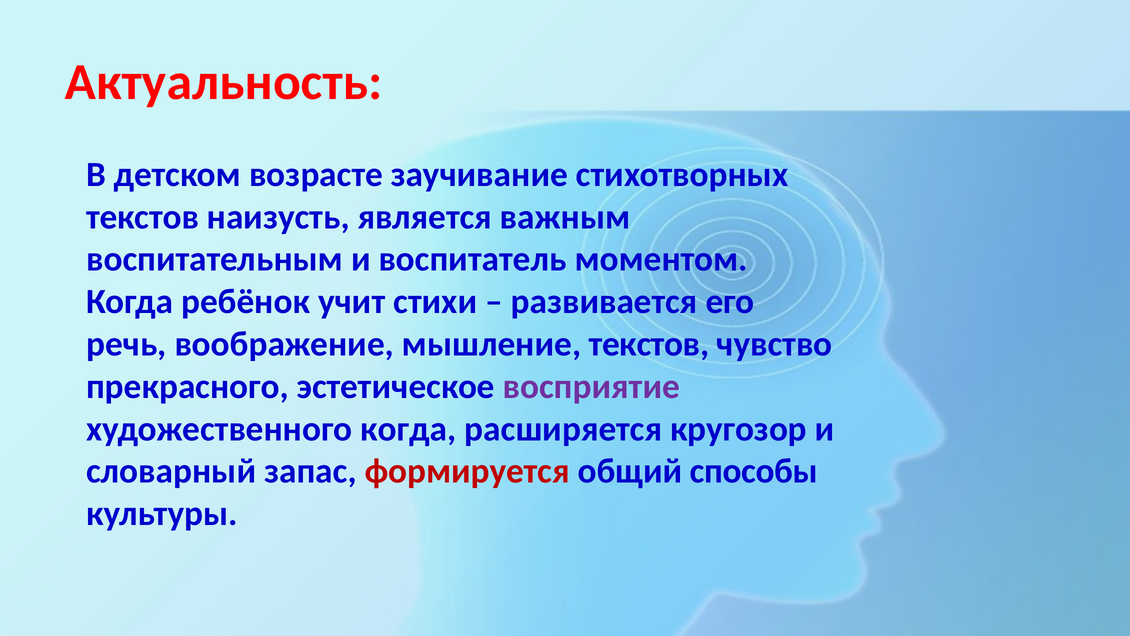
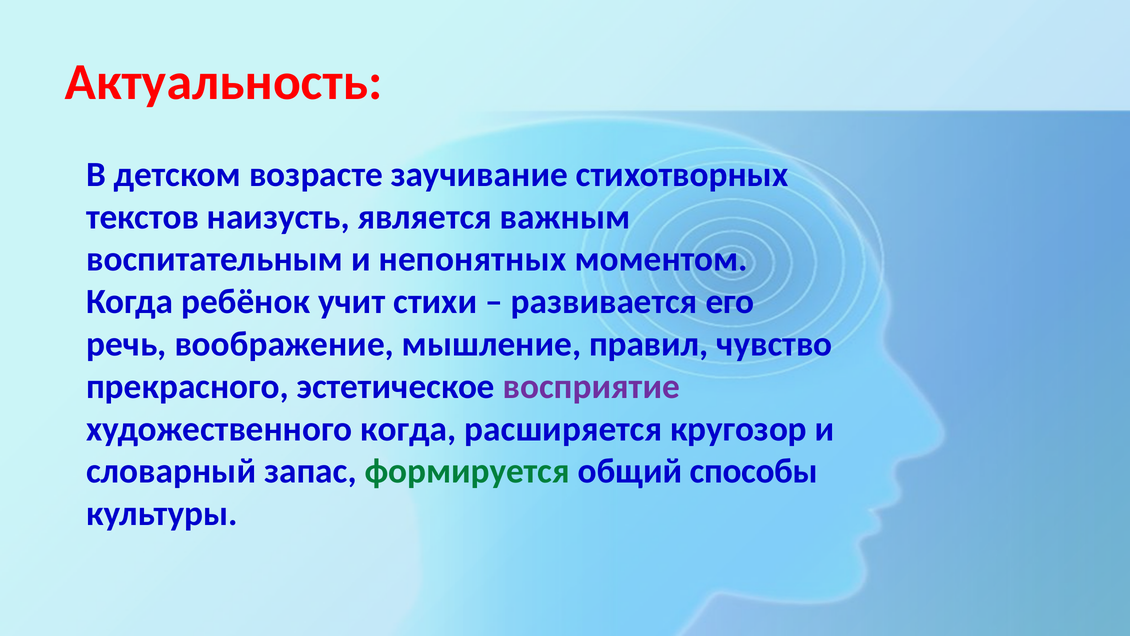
воспитатель: воспитатель -> непонятных
мышление текстов: текстов -> правил
формируется colour: red -> green
